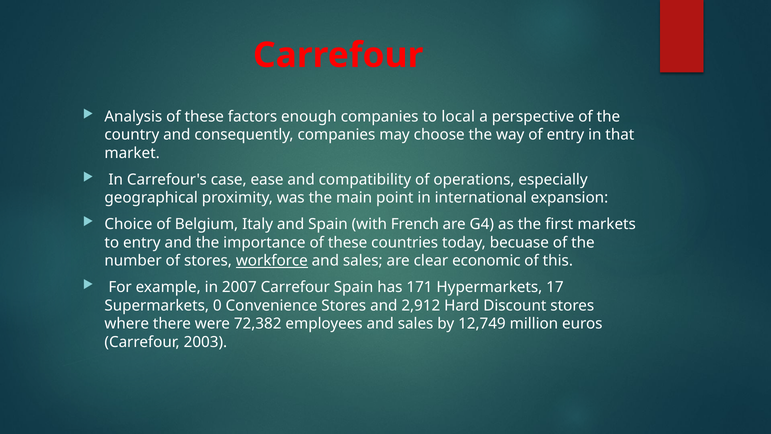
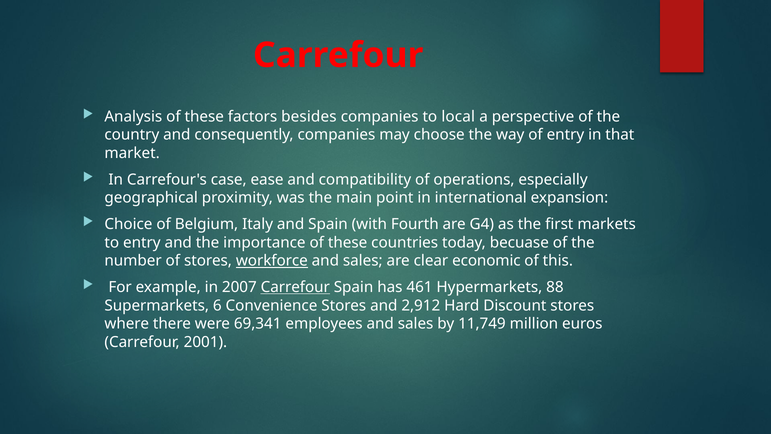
enough: enough -> besides
French: French -> Fourth
Carrefour at (295, 287) underline: none -> present
171: 171 -> 461
17: 17 -> 88
0: 0 -> 6
72,382: 72,382 -> 69,341
12,749: 12,749 -> 11,749
2003: 2003 -> 2001
